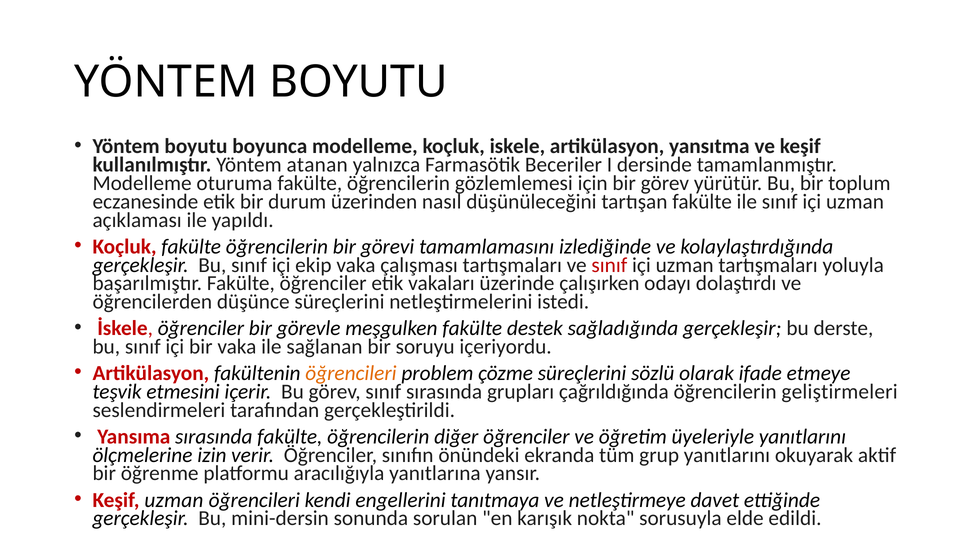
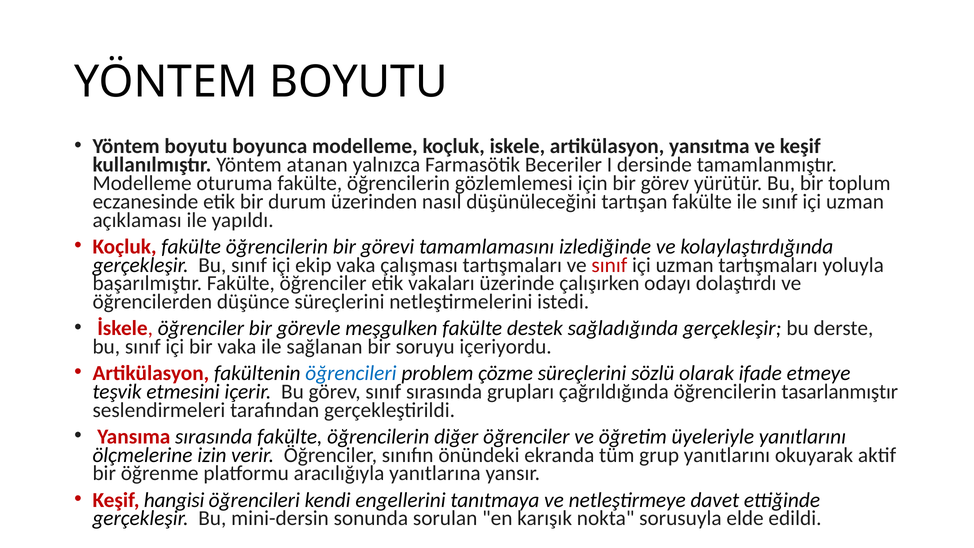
öğrencileri at (351, 373) colour: orange -> blue
geliştirmeleri: geliştirmeleri -> tasarlanmıştır
Keşif uzman: uzman -> hangisi
